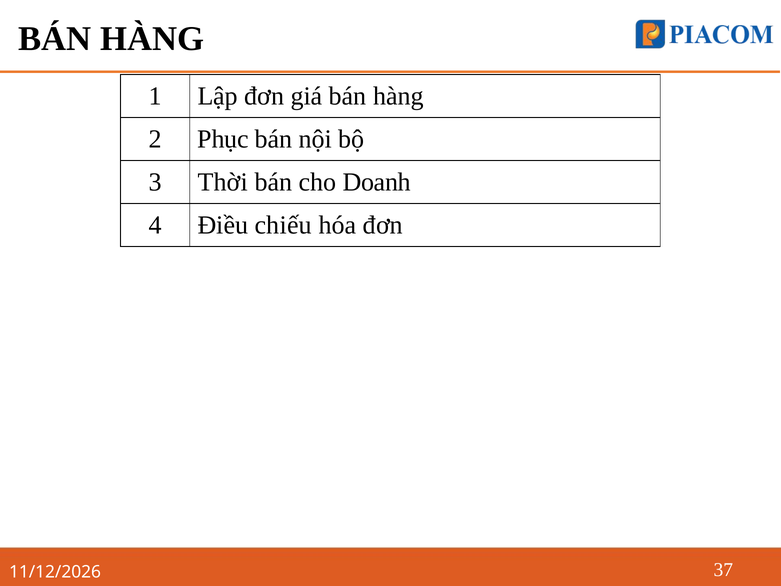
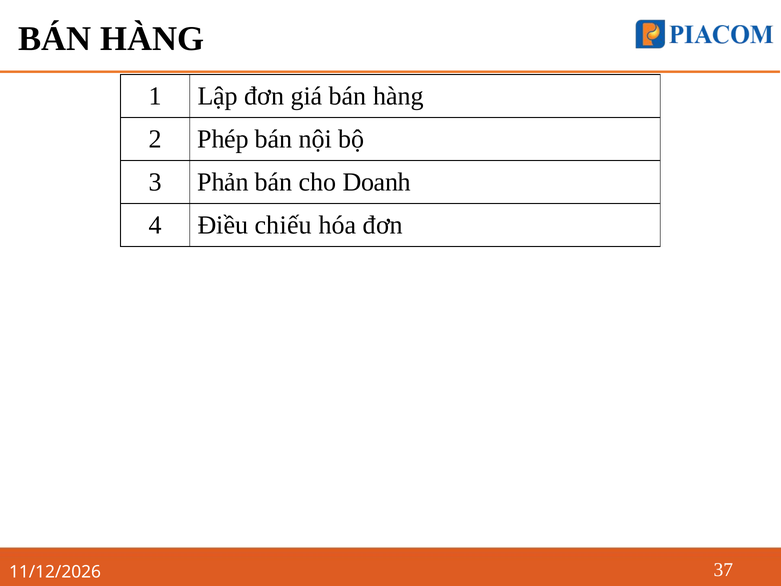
Phục: Phục -> Phép
Thời: Thời -> Phản
